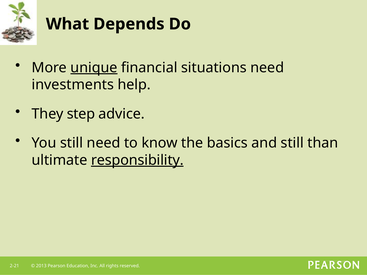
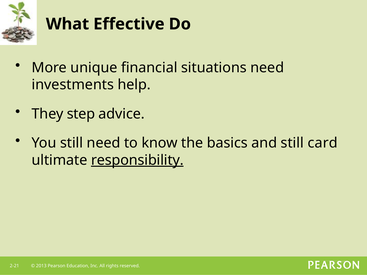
Depends: Depends -> Effective
unique underline: present -> none
than: than -> card
